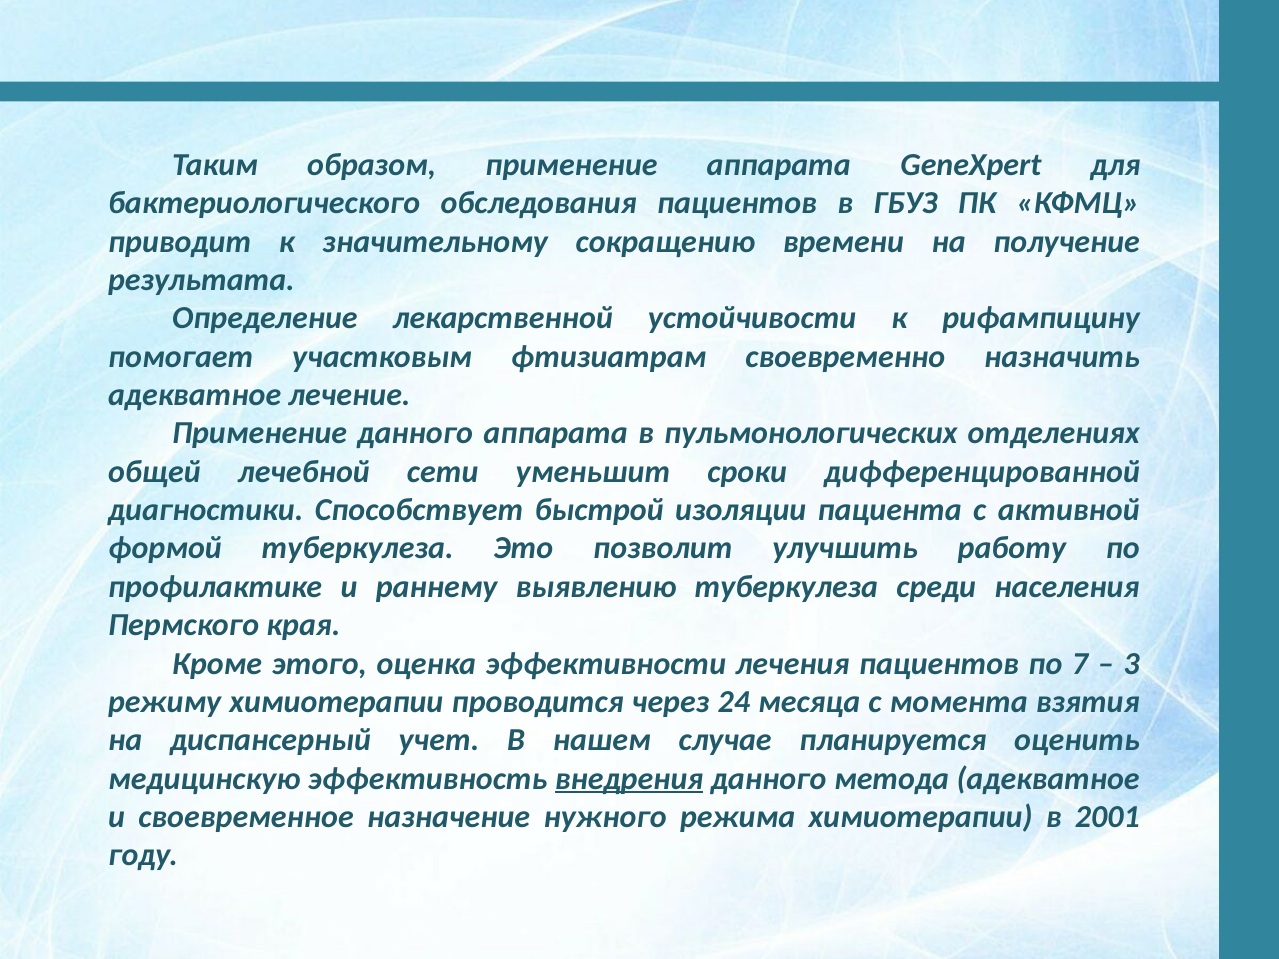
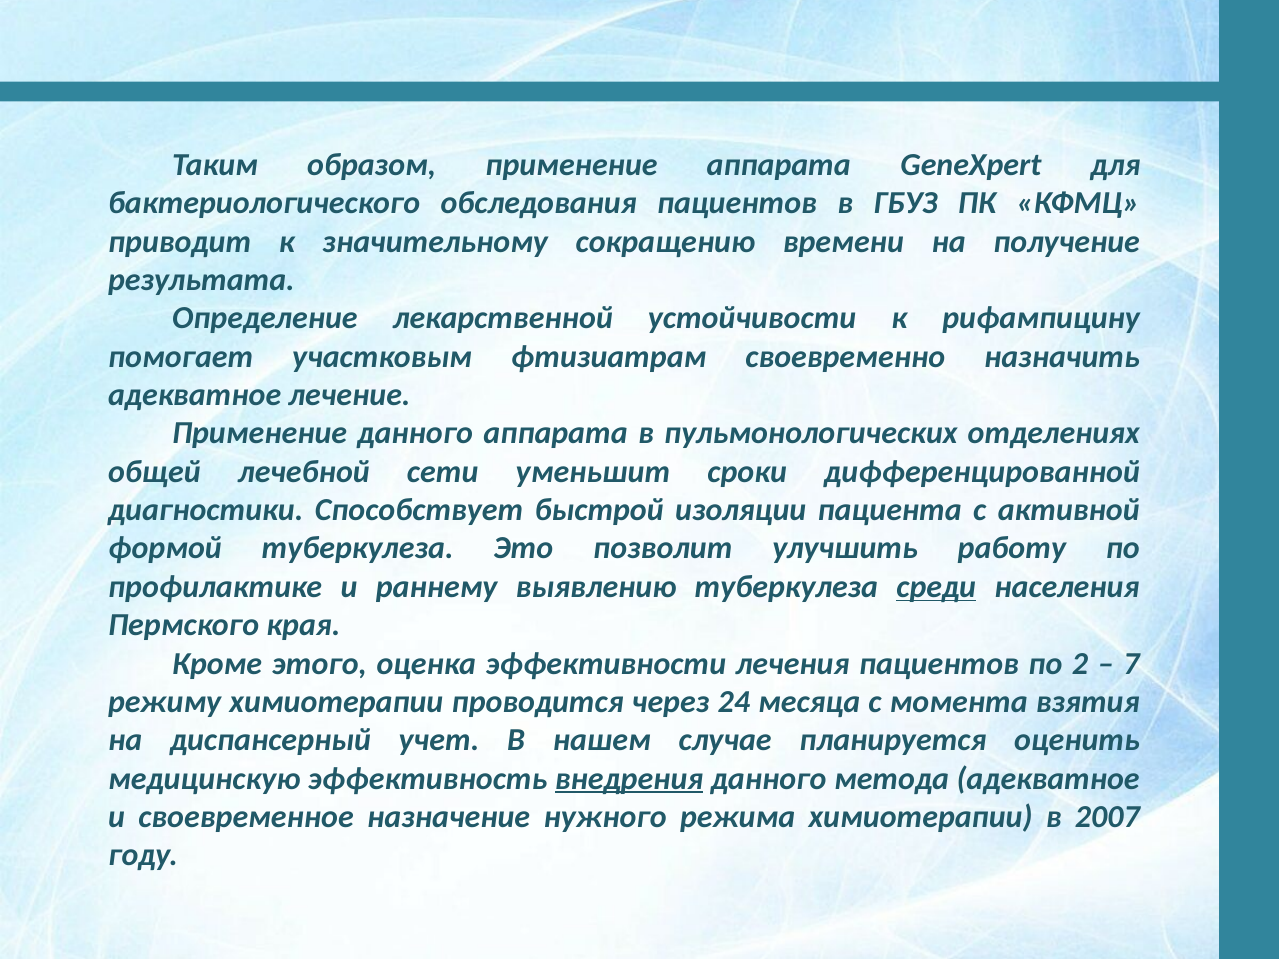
среди underline: none -> present
7: 7 -> 2
3: 3 -> 7
2001: 2001 -> 2007
